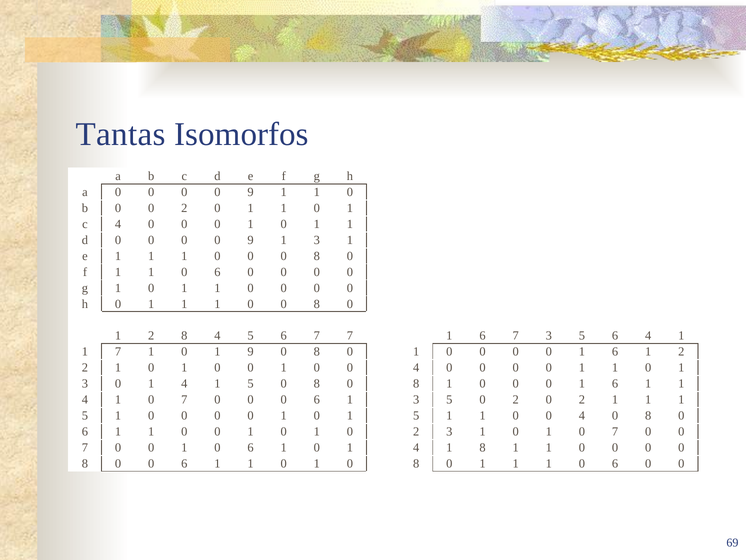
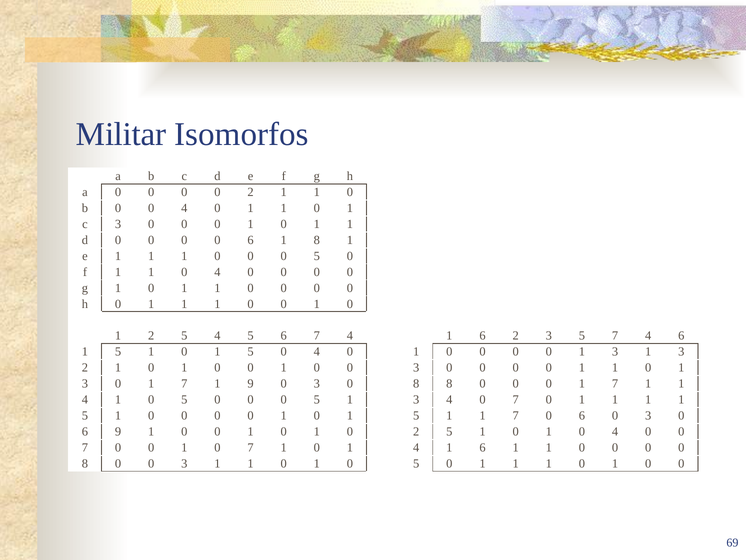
Tantas: Tantas -> Militar
9 at (251, 192): 9 -> 2
0 0 2: 2 -> 4
c 4: 4 -> 3
9 at (251, 240): 9 -> 6
3 at (317, 240): 3 -> 8
8 at (317, 256): 8 -> 5
6 at (217, 272): 6 -> 4
8 at (317, 304): 8 -> 1
1 2 8: 8 -> 5
6 7 7: 7 -> 4
1 6 7: 7 -> 2
3 5 6: 6 -> 7
1 at (681, 336): 1 -> 6
7 at (118, 352): 7 -> 5
9 at (251, 352): 9 -> 5
8 at (317, 352): 8 -> 4
6 at (615, 352): 6 -> 3
2 at (681, 352): 2 -> 3
4 at (416, 367): 4 -> 3
3 0 1 4: 4 -> 7
5 at (251, 383): 5 -> 9
8 at (317, 383): 8 -> 3
0 8 1: 1 -> 8
6 at (615, 383): 6 -> 7
4 1 0 7: 7 -> 5
6 at (317, 399): 6 -> 5
1 3 5: 5 -> 4
2 at (516, 399): 2 -> 7
2 at (582, 399): 2 -> 1
5 1 1 0: 0 -> 7
4 at (582, 415): 4 -> 6
8 at (648, 415): 8 -> 3
1 at (118, 431): 1 -> 9
0 2 3: 3 -> 5
0 1 0 7: 7 -> 4
0 1 0 6: 6 -> 7
1 4 1 8: 8 -> 6
8 0 0 6: 6 -> 3
0 1 0 8: 8 -> 5
6 at (615, 463): 6 -> 1
